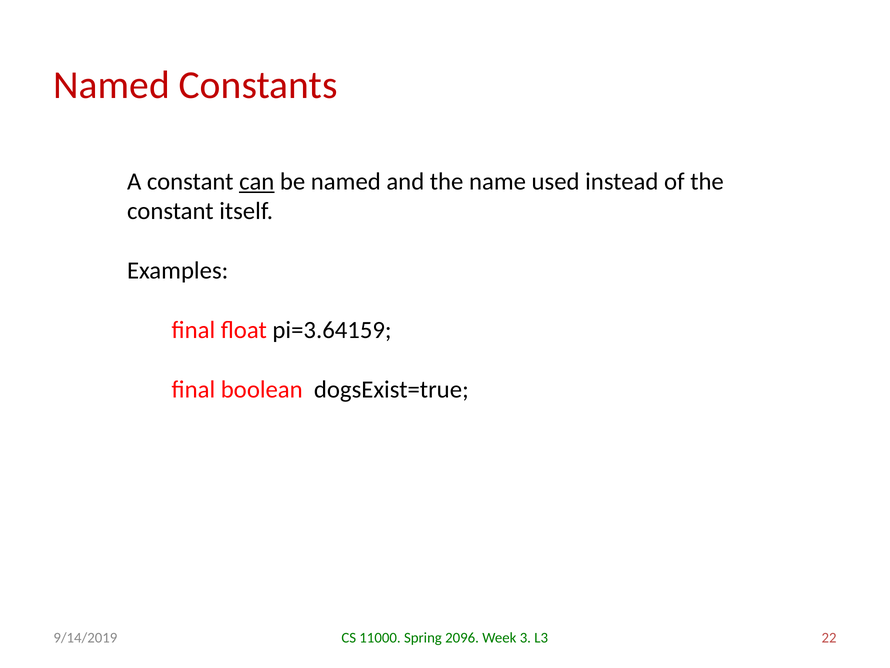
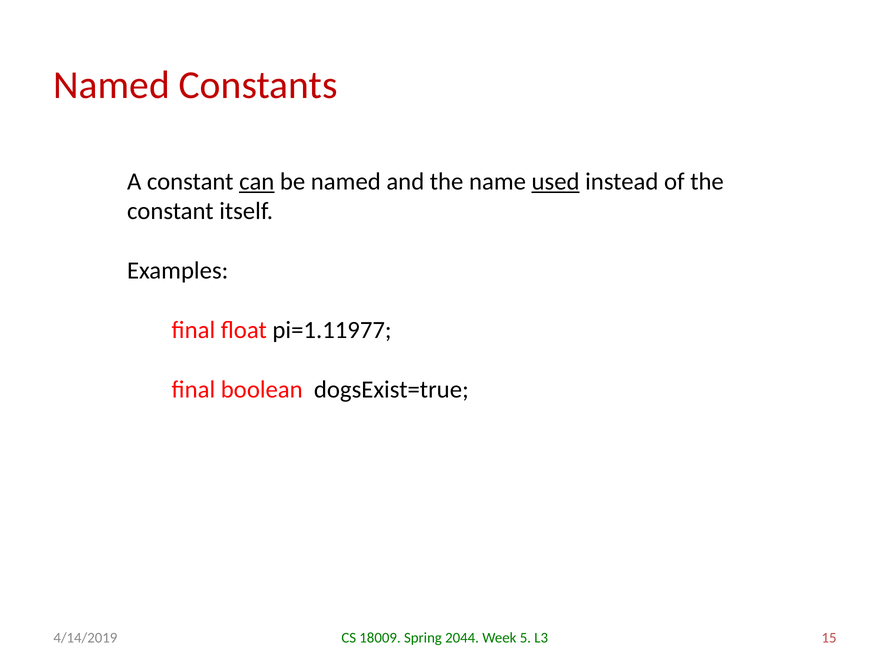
used underline: none -> present
pi=3.64159: pi=3.64159 -> pi=1.11977
11000: 11000 -> 18009
2096: 2096 -> 2044
3: 3 -> 5
22: 22 -> 15
9/14/2019: 9/14/2019 -> 4/14/2019
